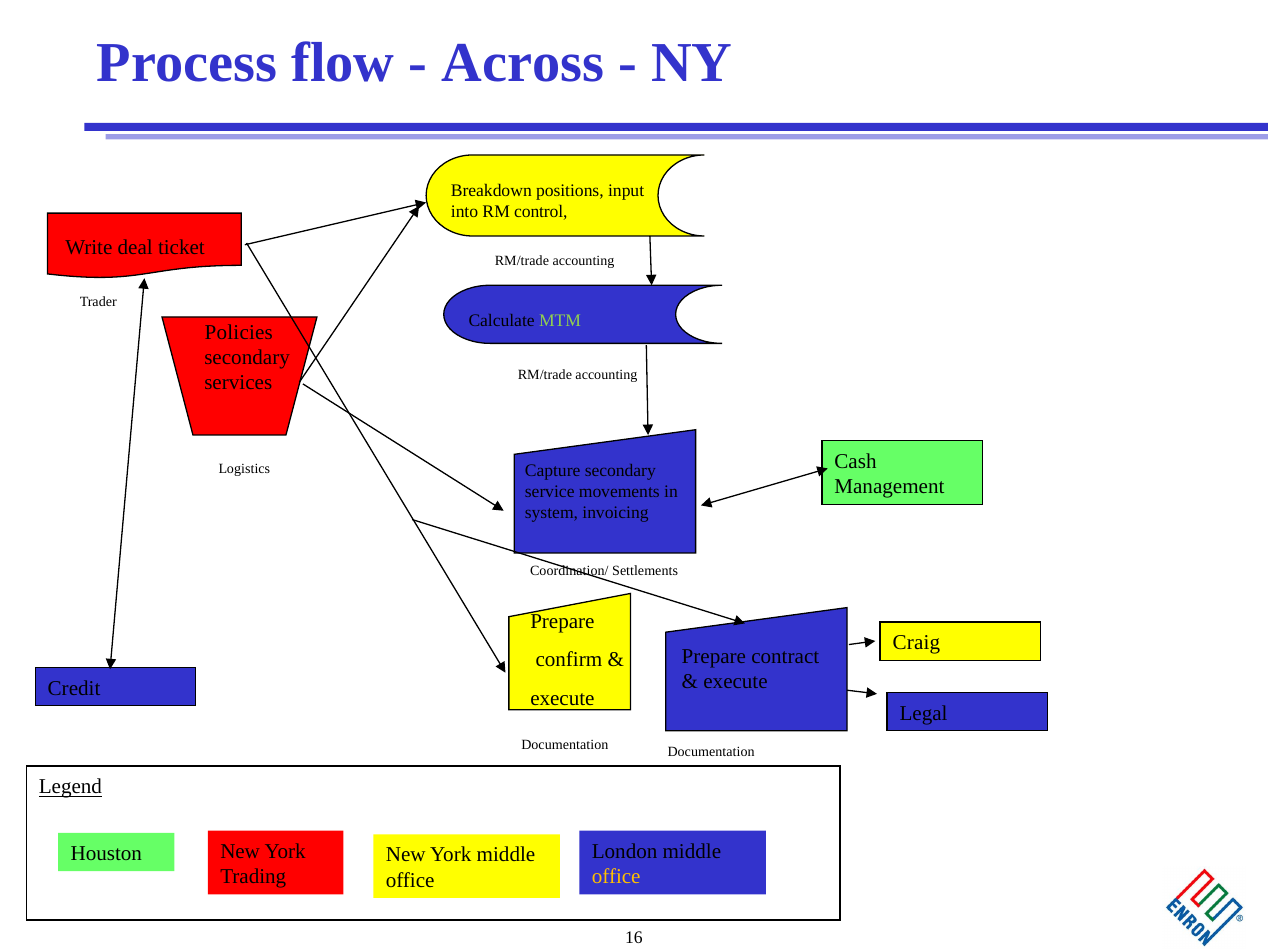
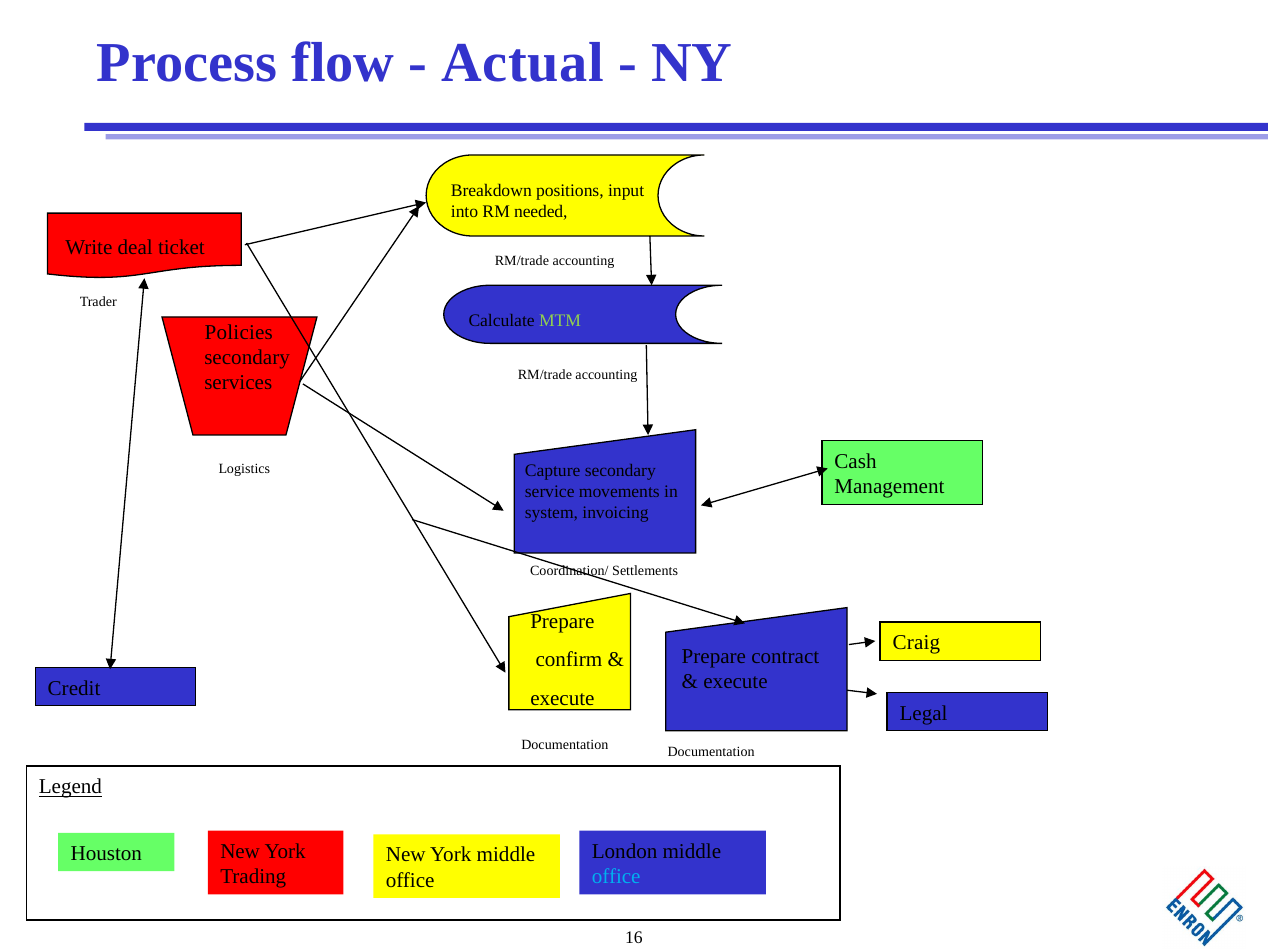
Across: Across -> Actual
control: control -> needed
office at (616, 877) colour: yellow -> light blue
